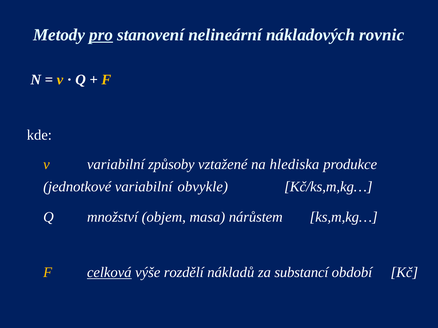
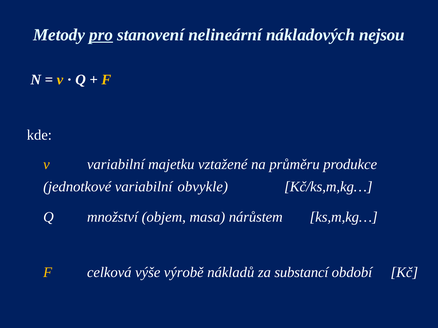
rovnic: rovnic -> nejsou
způsoby: způsoby -> majetku
hlediska: hlediska -> průměru
celková underline: present -> none
rozdělí: rozdělí -> výrobě
